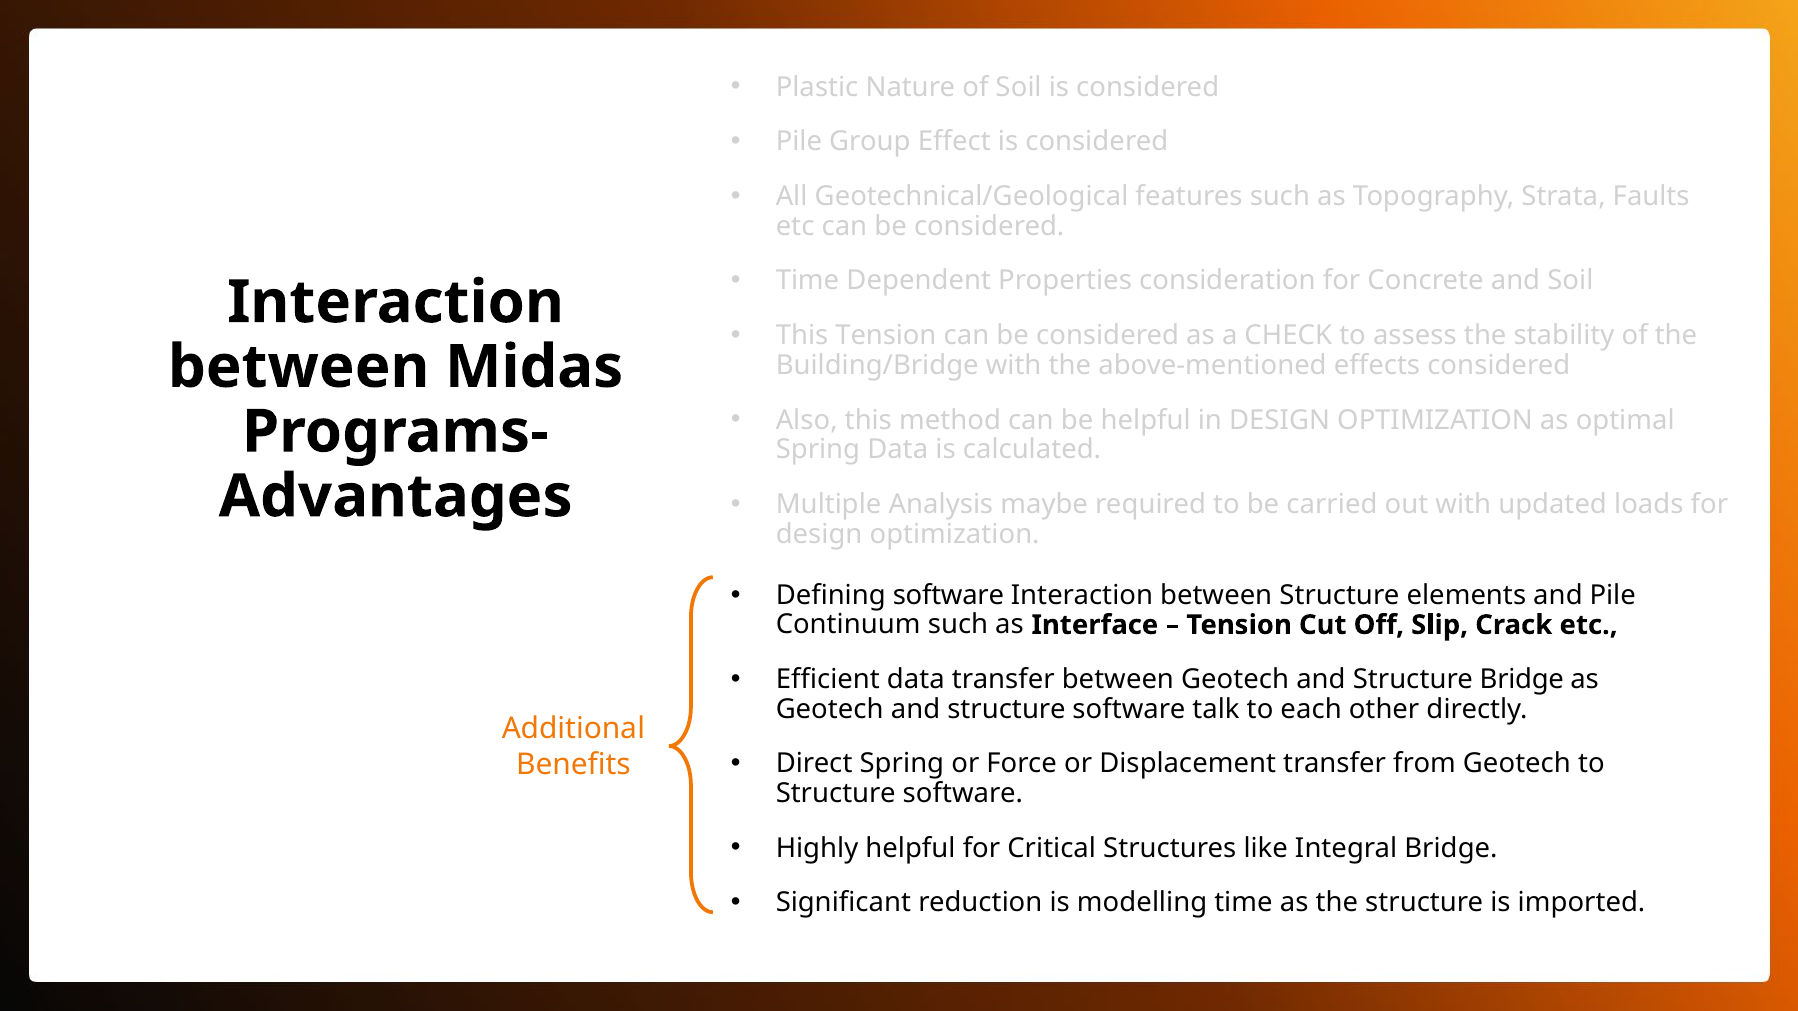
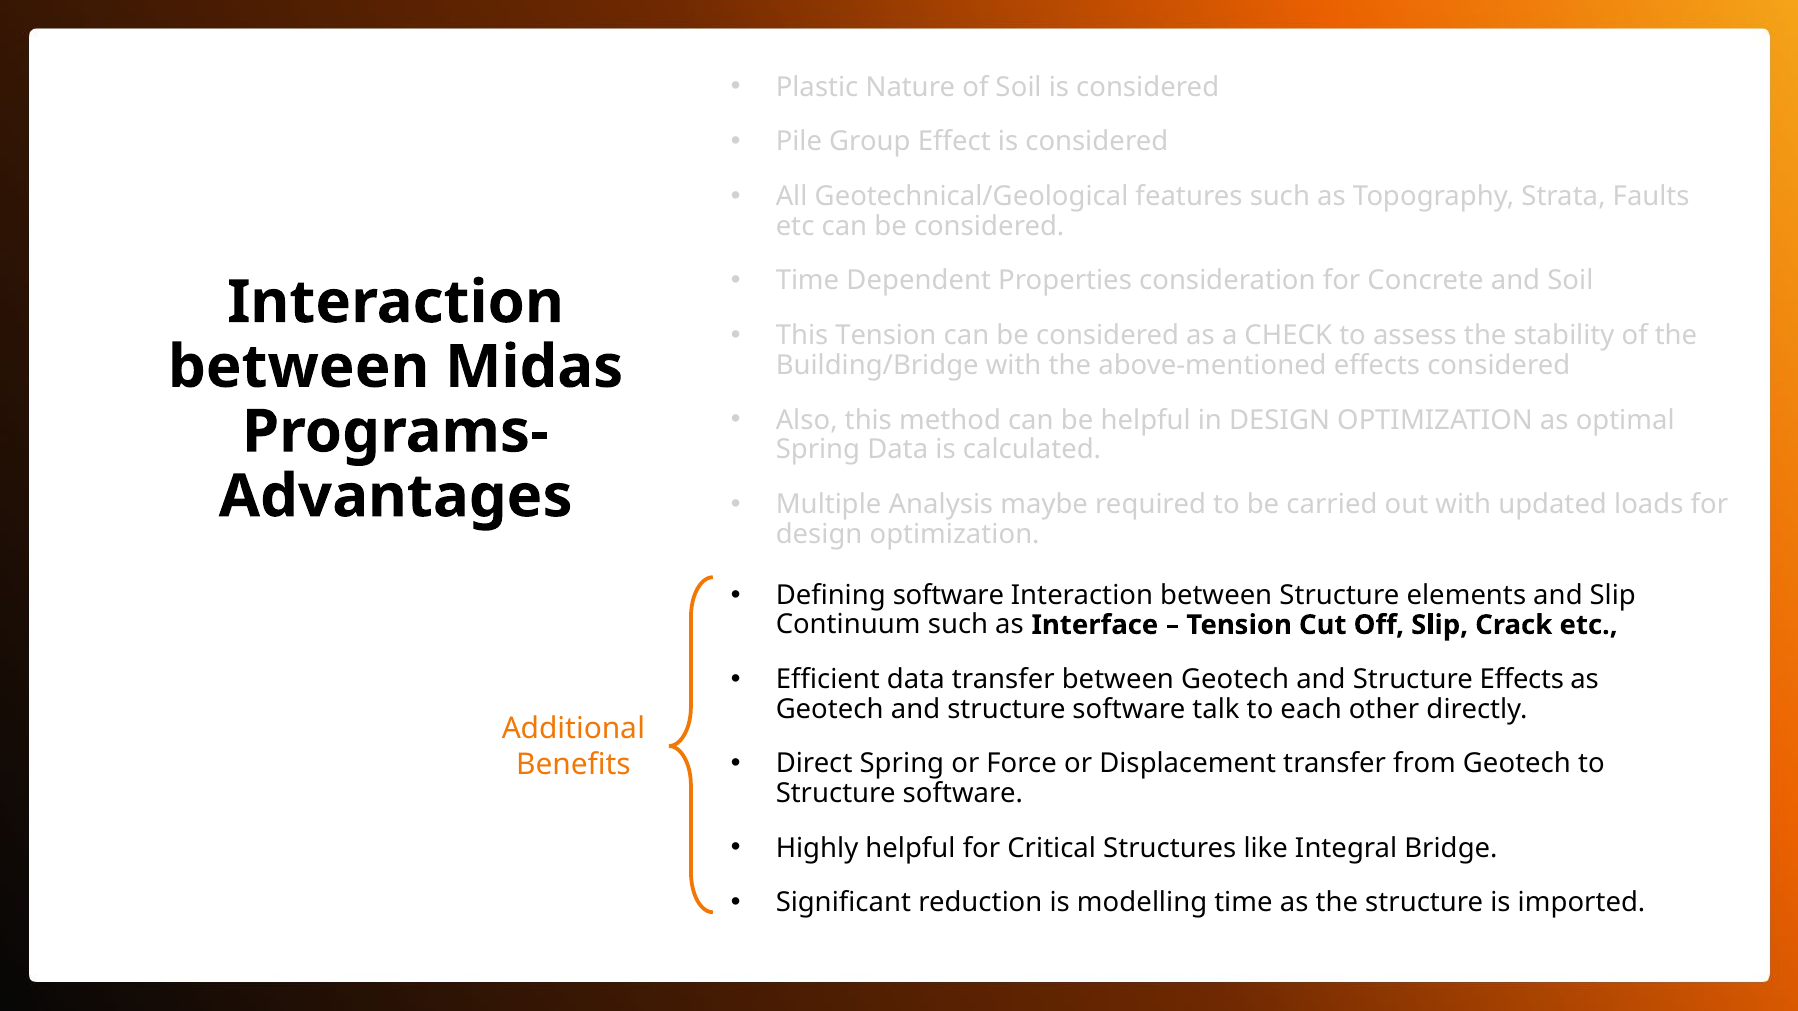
and Pile: Pile -> Slip
Structure Bridge: Bridge -> Effects
